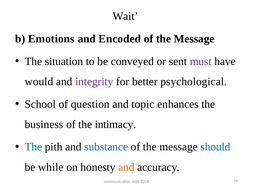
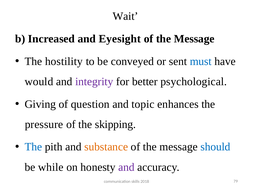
Emotions: Emotions -> Increased
Encoded: Encoded -> Eyesight
situation: situation -> hostility
must colour: purple -> blue
School: School -> Giving
business: business -> pressure
intimacy: intimacy -> skipping
substance colour: blue -> orange
and at (126, 167) colour: orange -> purple
